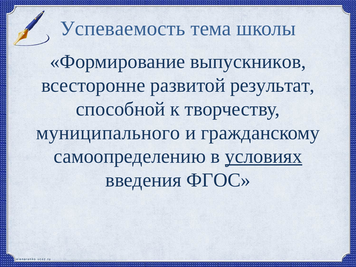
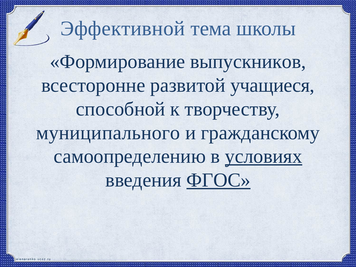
Успеваемость: Успеваемость -> Эффективной
результат: результат -> учащиеся
ФГОС underline: none -> present
